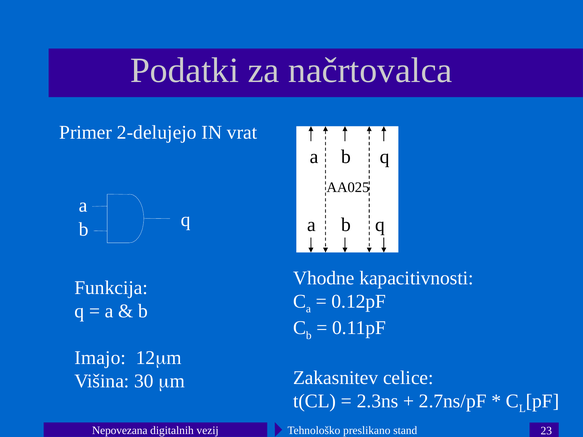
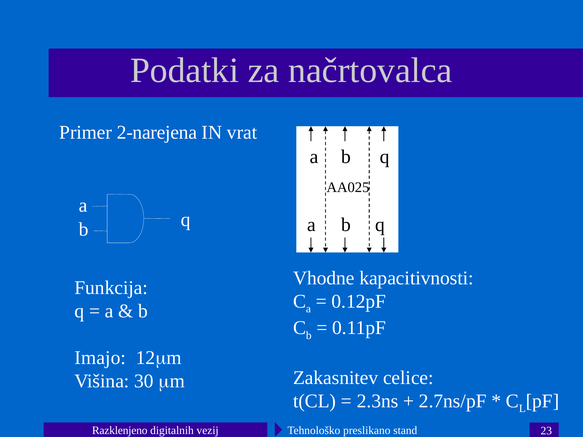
2-delujejo: 2-delujejo -> 2-narejena
Nepovezana: Nepovezana -> Razklenjeno
